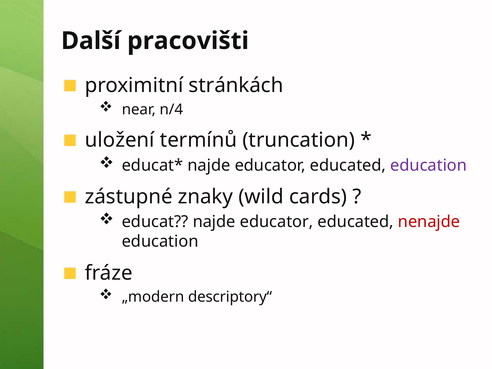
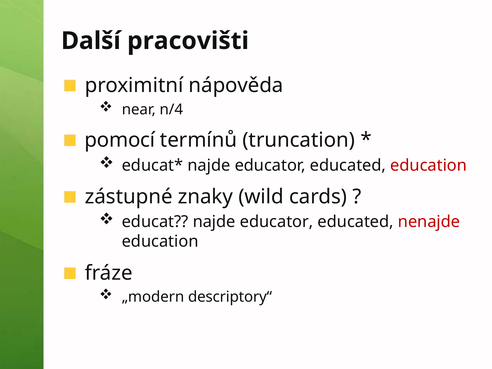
stránkách: stránkách -> nápověda
uložení: uložení -> pomocí
education at (429, 165) colour: purple -> red
